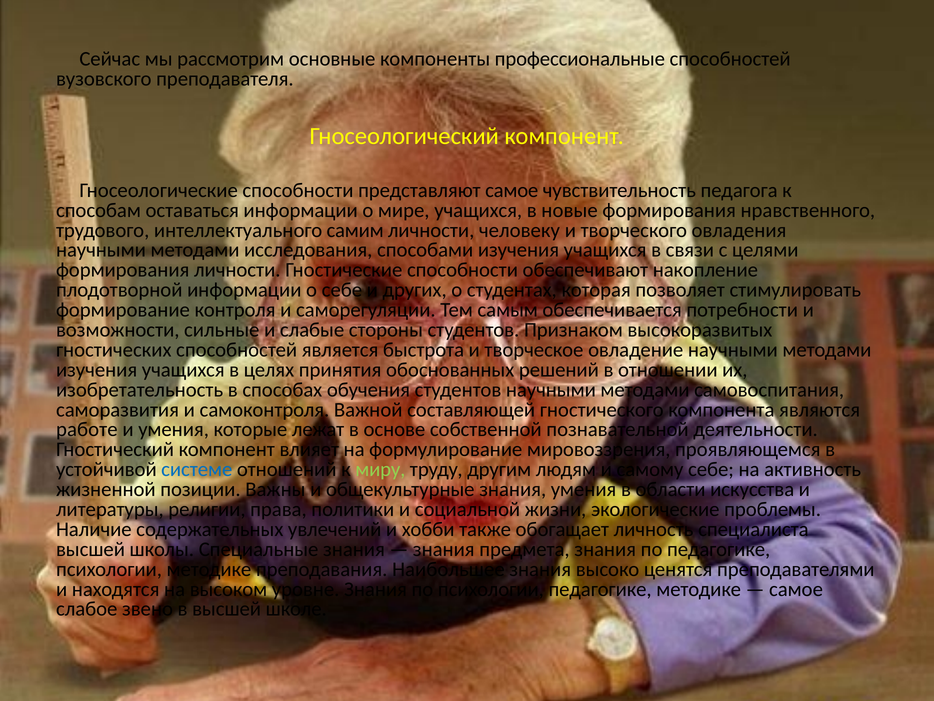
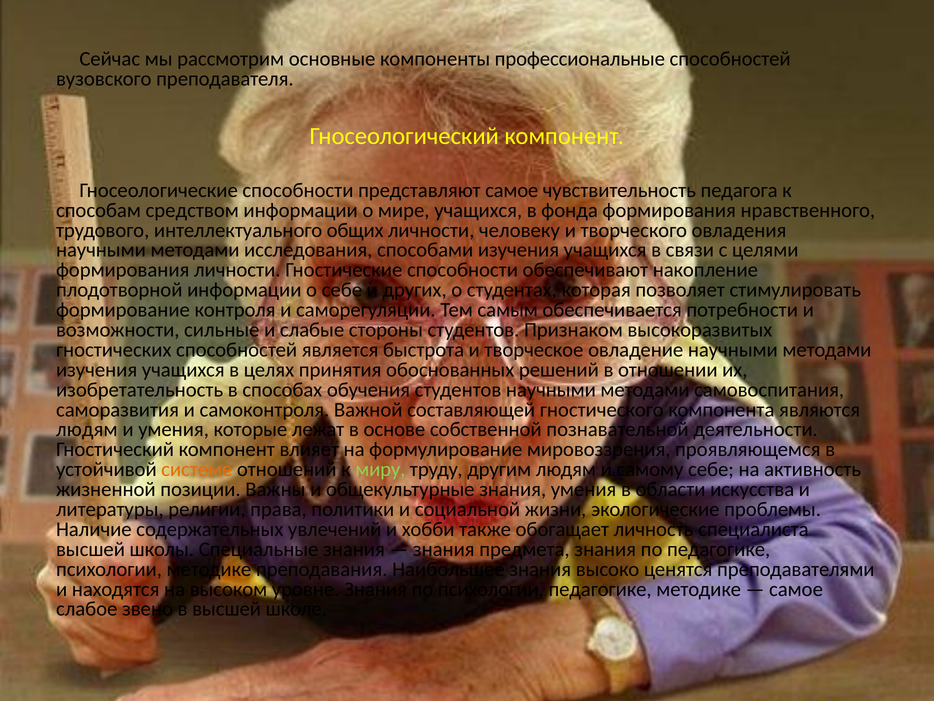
оставаться: оставаться -> средством
новые: новые -> фонда
самим: самим -> общих
работе at (87, 429): работе -> людям
системе colour: blue -> orange
